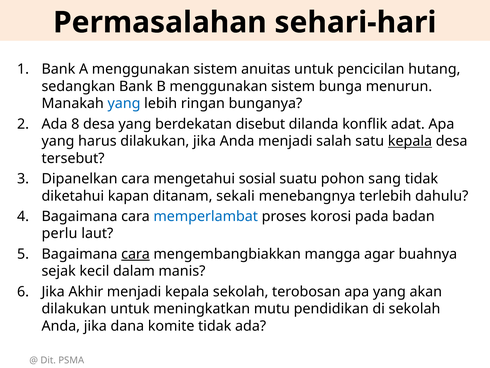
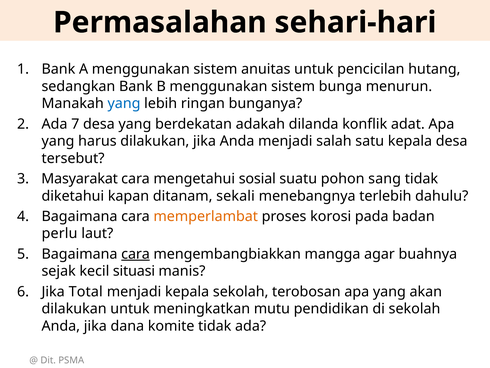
8: 8 -> 7
disebut: disebut -> adakah
kepala at (410, 141) underline: present -> none
Dipanelkan: Dipanelkan -> Masyarakat
memperlambat colour: blue -> orange
dalam: dalam -> situasi
Akhir: Akhir -> Total
